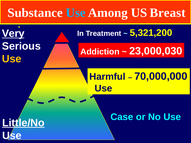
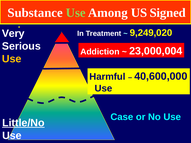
Use at (76, 13) colour: light blue -> light green
Breast: Breast -> Signed
Very underline: present -> none
5,321,200: 5,321,200 -> 9,249,020
23,000,030: 23,000,030 -> 23,000,004
70,000,000: 70,000,000 -> 40,600,000
